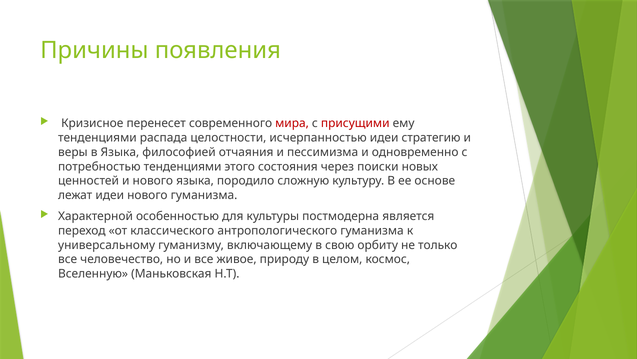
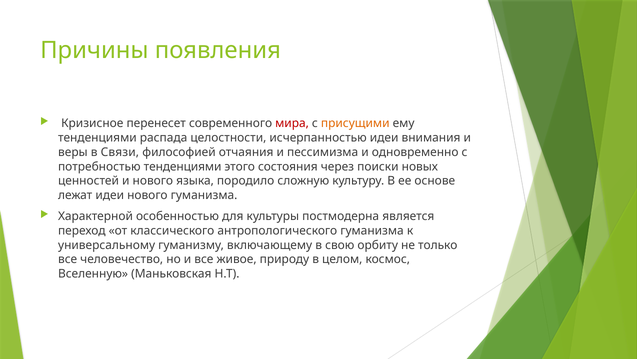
присущими colour: red -> orange
стратегию: стратегию -> внимания
в Языка: Языка -> Связи
